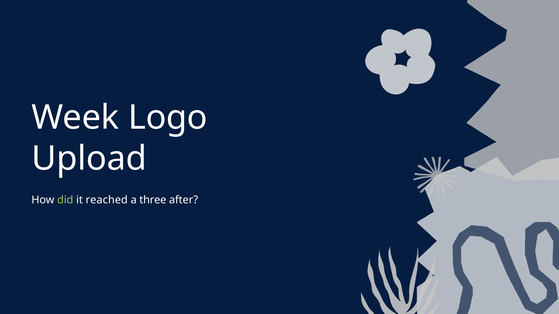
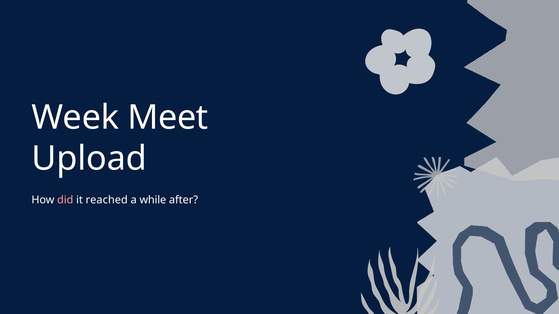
Logo: Logo -> Meet
did colour: light green -> pink
three: three -> while
